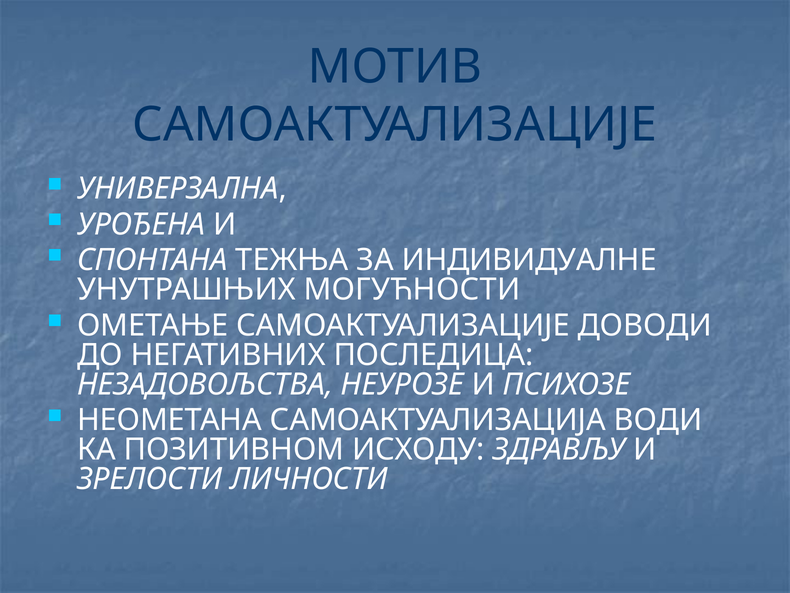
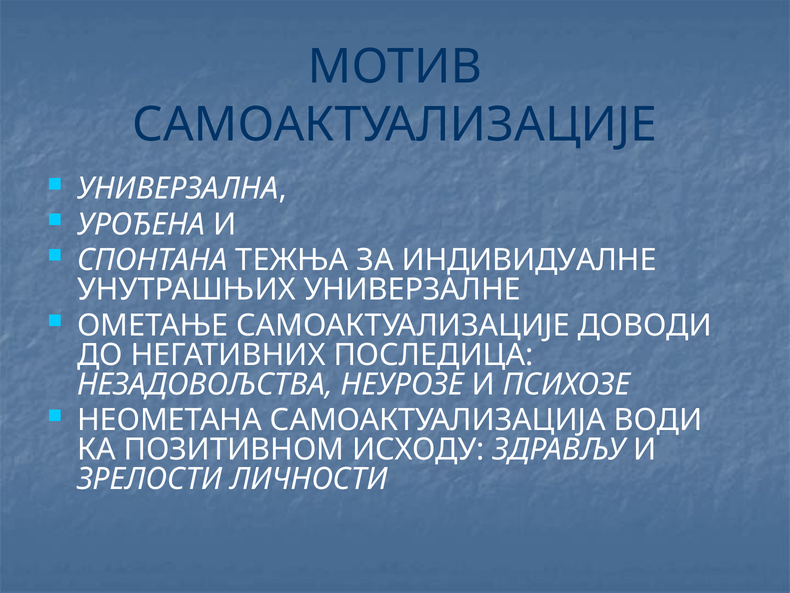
МОГУЋНОСТИ: МОГУЋНОСТИ -> УНИВЕРЗАЛНЕ
